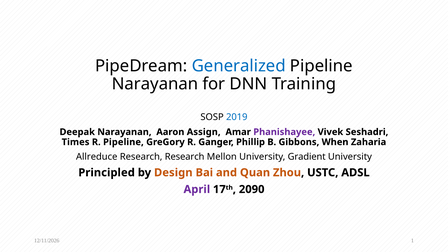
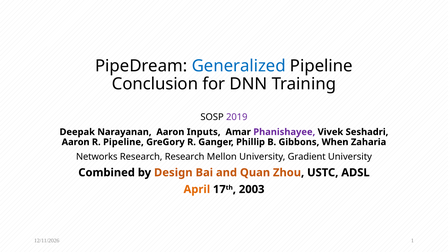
Narayanan at (155, 84): Narayanan -> Conclusion
2019 colour: blue -> purple
Assign: Assign -> Inputs
Times at (76, 142): Times -> Aaron
Allreduce: Allreduce -> Networks
Principled: Principled -> Combined
April colour: purple -> orange
2090: 2090 -> 2003
